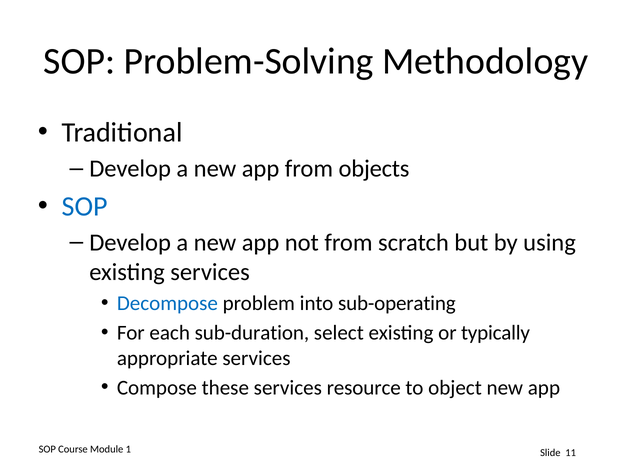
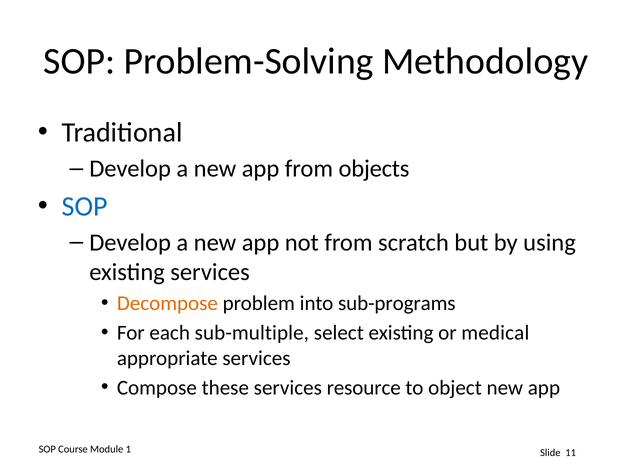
Decompose colour: blue -> orange
sub-operating: sub-operating -> sub-programs
sub-duration: sub-duration -> sub-multiple
typically: typically -> medical
